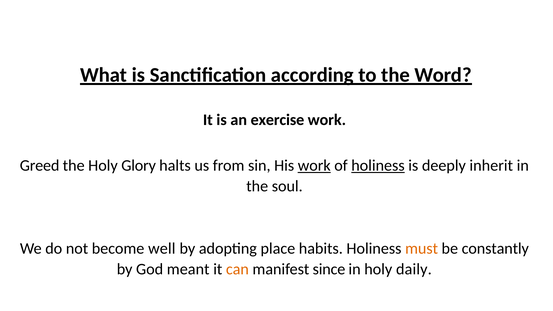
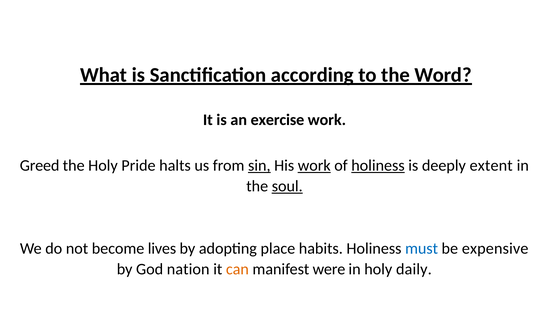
Glory: Glory -> Pride
sin underline: none -> present
inherit: inherit -> extent
soul underline: none -> present
well: well -> lives
must colour: orange -> blue
constantly: constantly -> expensive
meant: meant -> nation
since: since -> were
